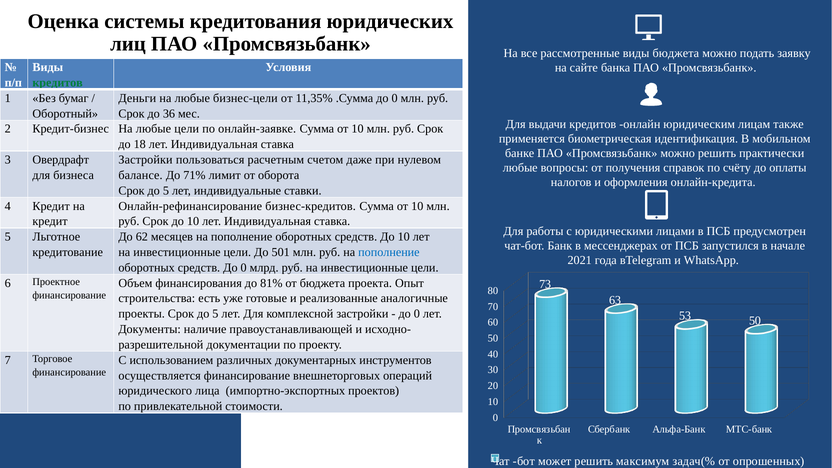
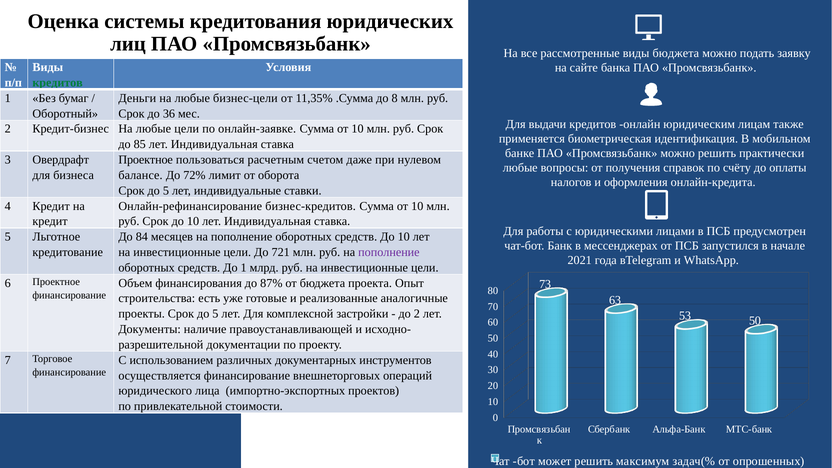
.Сумма до 0: 0 -> 8
18: 18 -> 85
Застройки at (145, 160): Застройки -> Проектное
71%: 71% -> 72%
62: 62 -> 84
501: 501 -> 721
пополнение at (389, 252) colour: blue -> purple
средств До 0: 0 -> 1
81%: 81% -> 87%
0 at (417, 314): 0 -> 2
